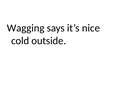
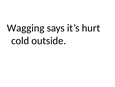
nice: nice -> hurt
